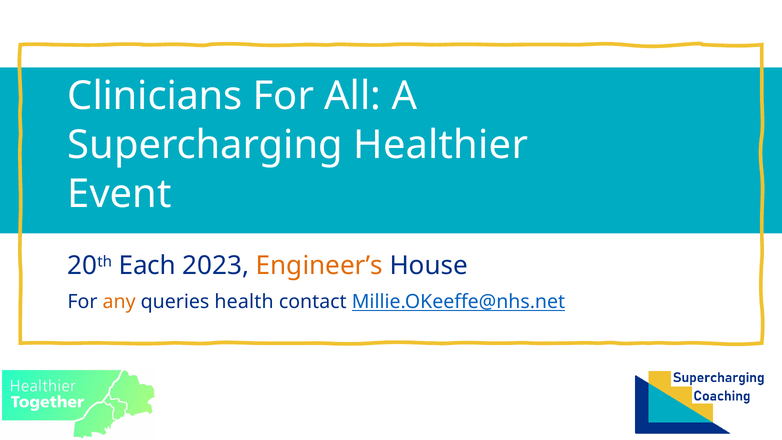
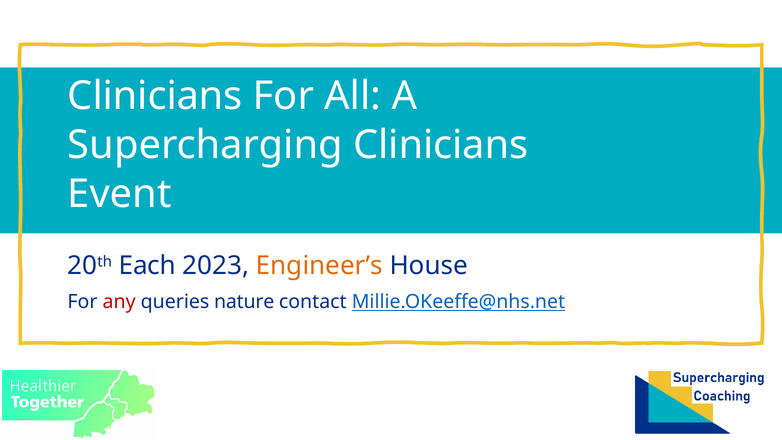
Supercharging Healthier: Healthier -> Clinicians
any colour: orange -> red
health: health -> nature
